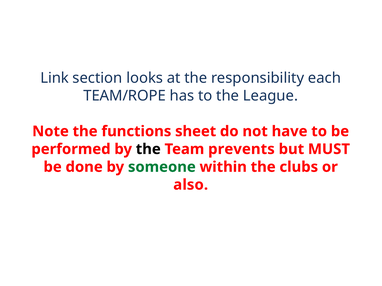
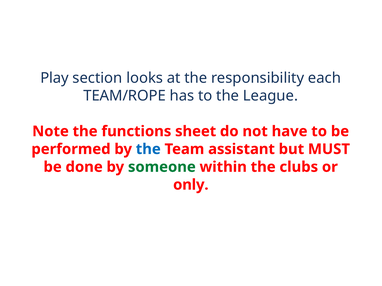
Link: Link -> Play
the at (148, 149) colour: black -> blue
prevents: prevents -> assistant
also: also -> only
